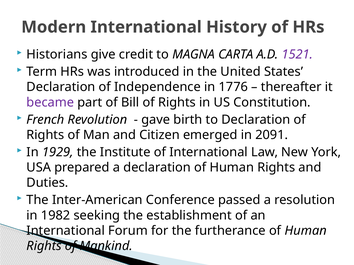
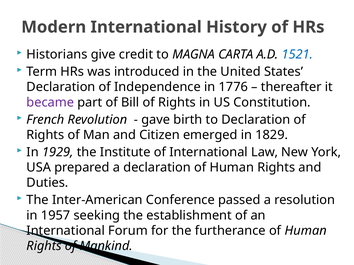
1521 colour: purple -> blue
2091: 2091 -> 1829
1982: 1982 -> 1957
